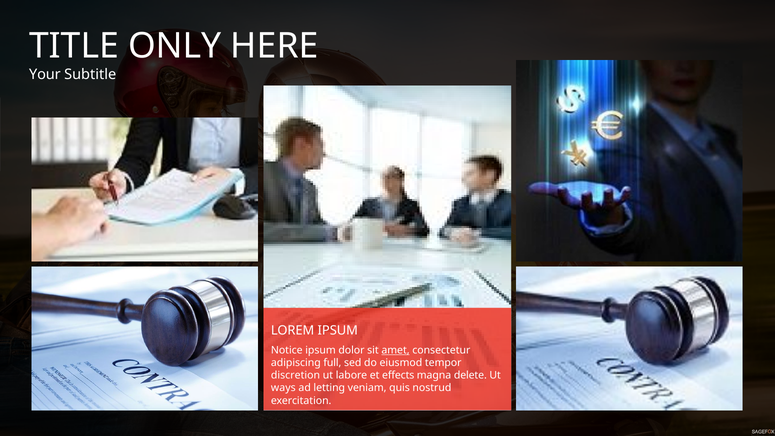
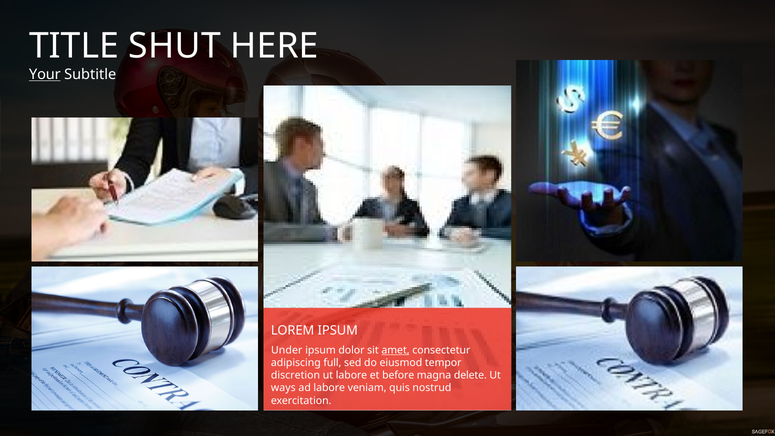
ONLY: ONLY -> SHUT
Your underline: none -> present
Notice: Notice -> Under
effects: effects -> before
ad letting: letting -> labore
